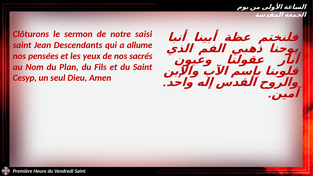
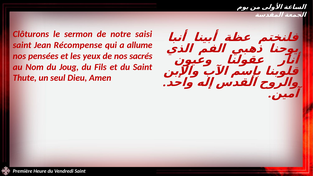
Descendants: Descendants -> Récompense
Plan: Plan -> Joug
Cesyp: Cesyp -> Thute
